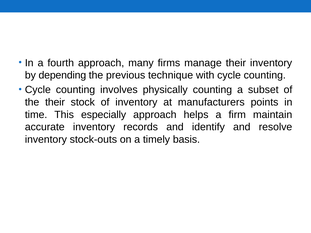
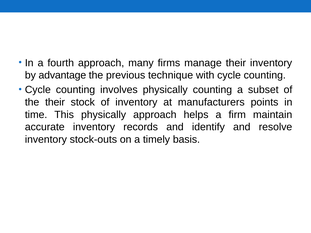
depending: depending -> advantage
This especially: especially -> physically
